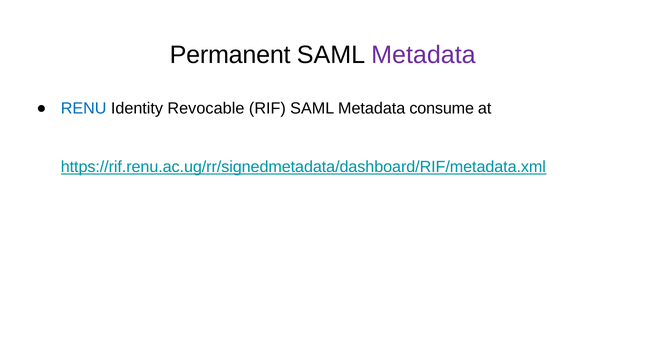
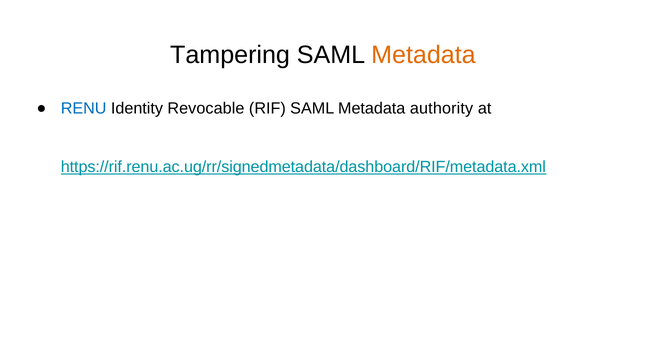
Permanent: Permanent -> Tampering
Metadata at (423, 55) colour: purple -> orange
consume: consume -> authority
